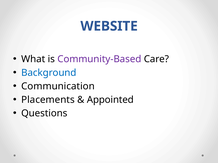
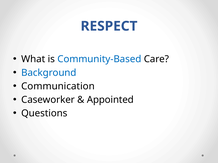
WEBSITE: WEBSITE -> RESPECT
Community-Based colour: purple -> blue
Placements: Placements -> Caseworker
